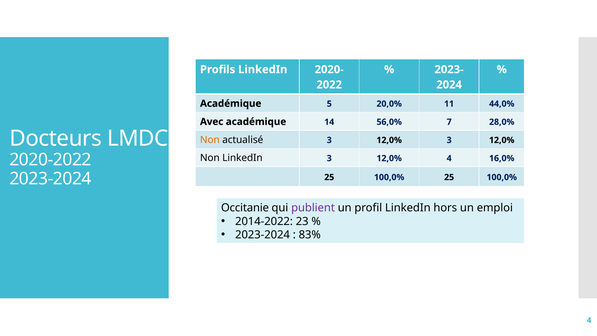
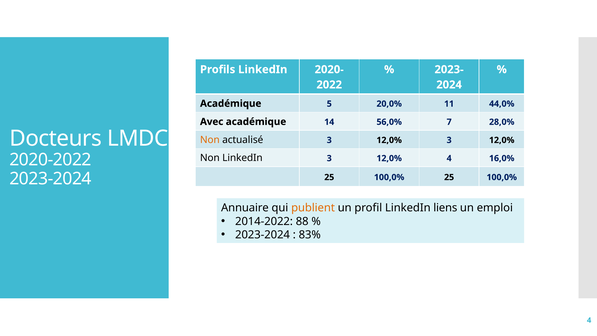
Occitanie: Occitanie -> Annuaire
publient colour: purple -> orange
hors: hors -> liens
23: 23 -> 88
